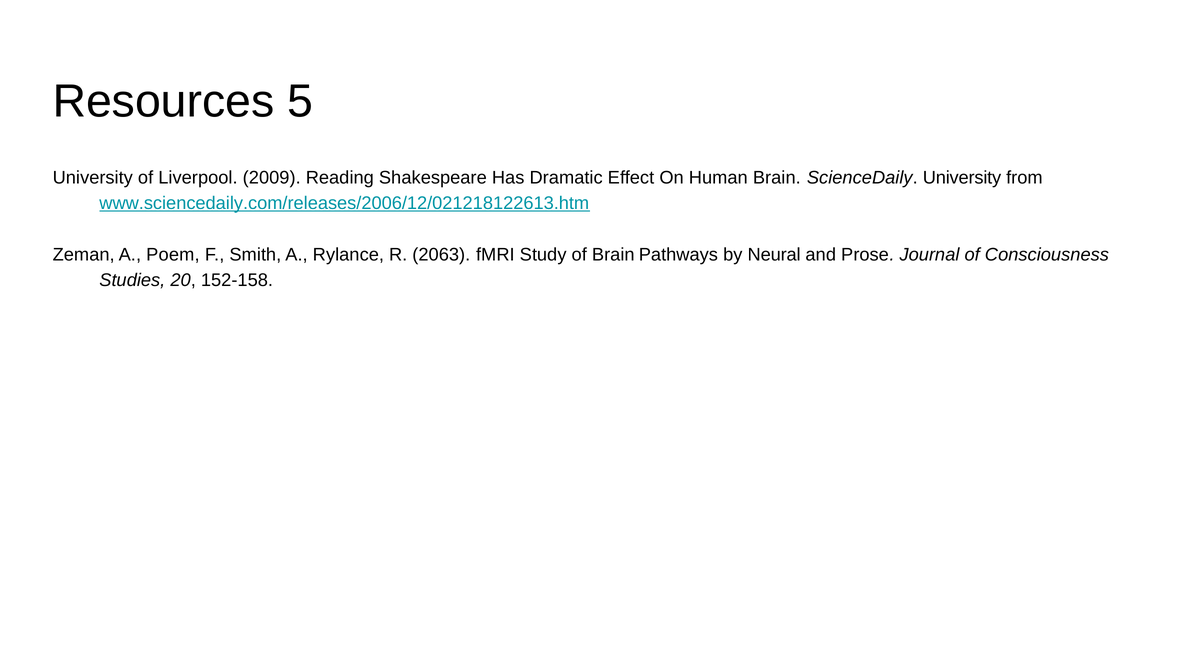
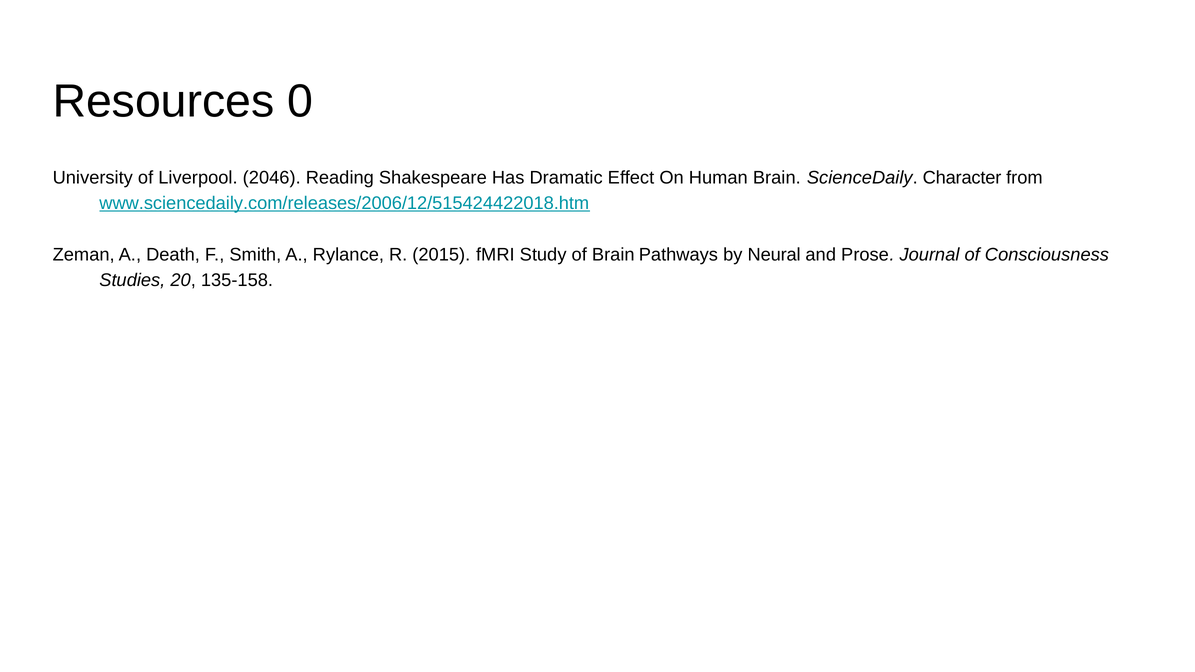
5: 5 -> 0
2009: 2009 -> 2046
ScienceDaily University: University -> Character
www.sciencedaily.com/releases/2006/12/021218122613.htm: www.sciencedaily.com/releases/2006/12/021218122613.htm -> www.sciencedaily.com/releases/2006/12/515424422018.htm
Poem: Poem -> Death
2063: 2063 -> 2015
152-158: 152-158 -> 135-158
